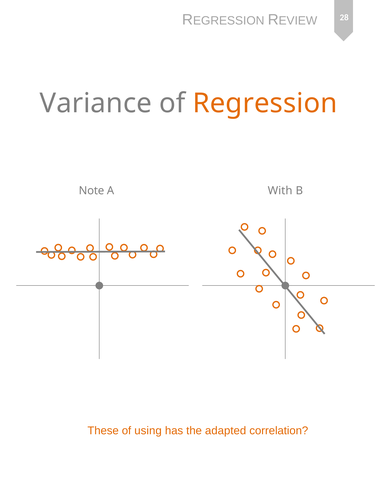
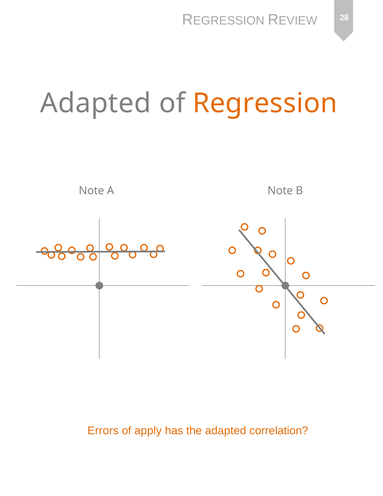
Variance at (96, 103): Variance -> Adapted
A With: With -> Note
These: These -> Errors
using: using -> apply
